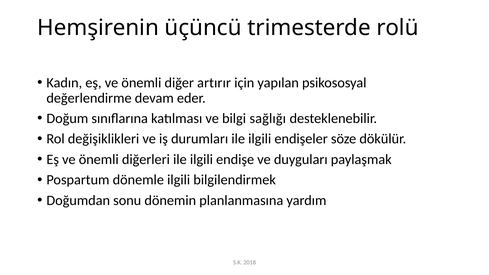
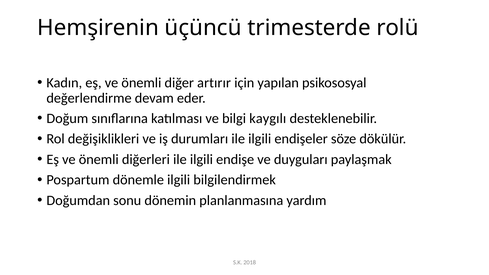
sağlığı: sağlığı -> kaygılı
